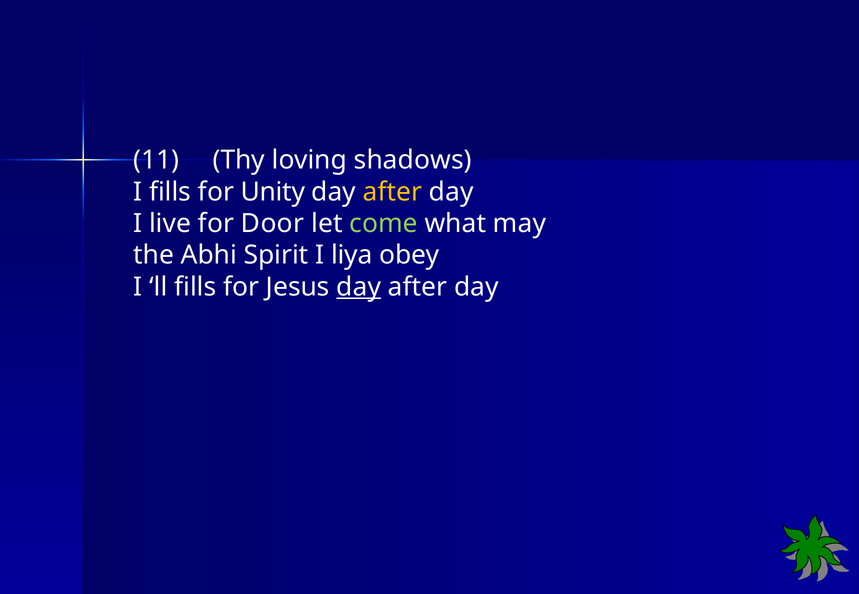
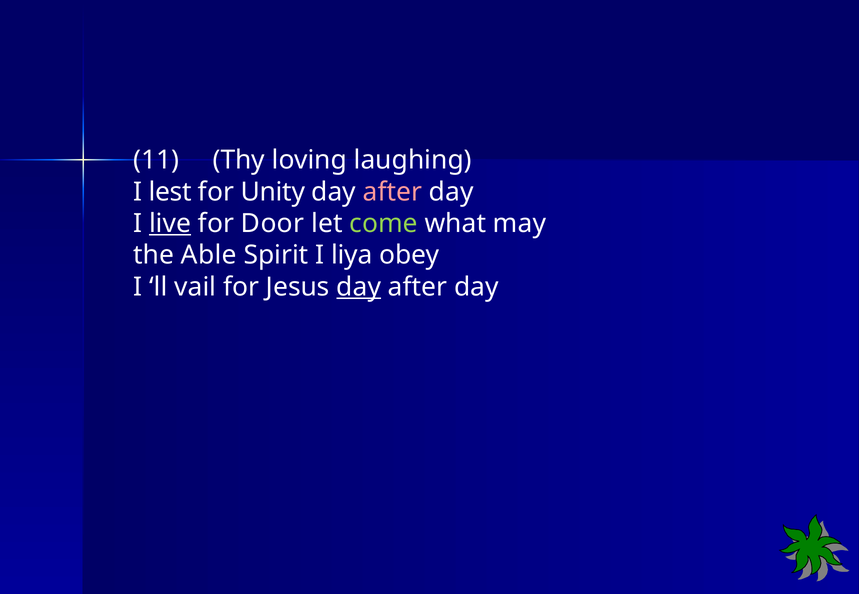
shadows: shadows -> laughing
I fills: fills -> lest
after at (392, 192) colour: yellow -> pink
live underline: none -> present
Abhi: Abhi -> Able
ll fills: fills -> vail
